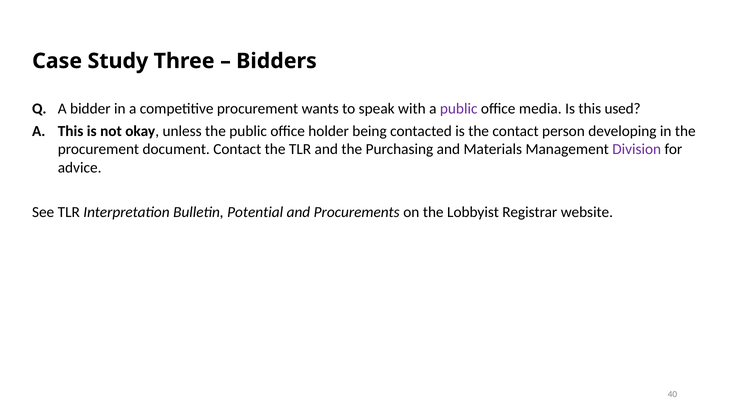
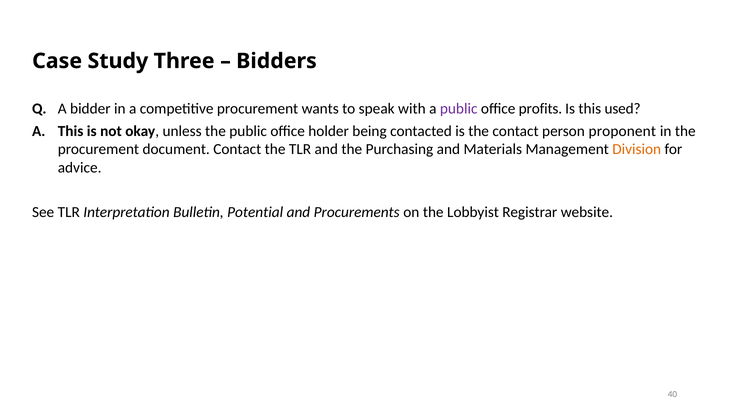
media: media -> profits
developing: developing -> proponent
Division colour: purple -> orange
